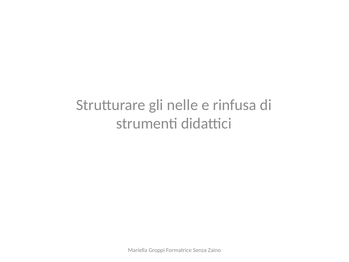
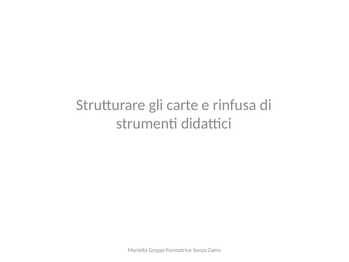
nelle: nelle -> carte
